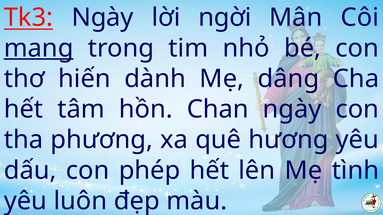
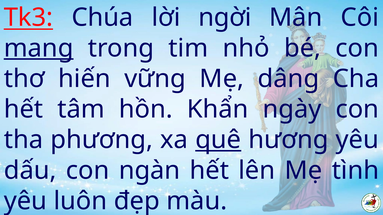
Tk3 Ngày: Ngày -> Chúa
dành: dành -> vững
Chan: Chan -> Khẩn
quê underline: none -> present
phép: phép -> ngàn
